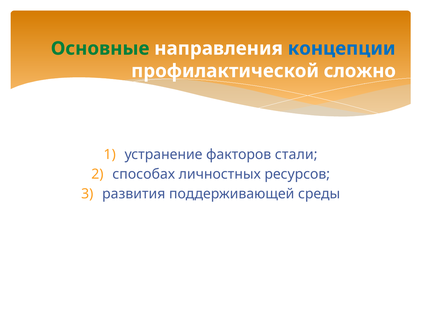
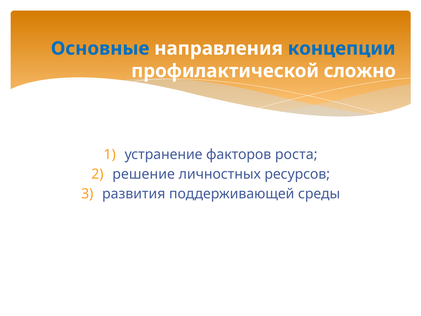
Основные colour: green -> blue
стали: стали -> роста
способах: способах -> решение
